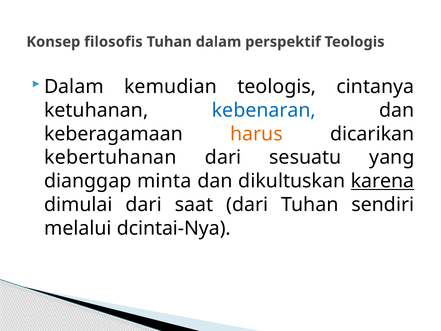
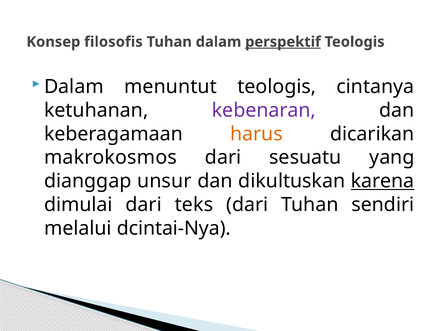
perspektif underline: none -> present
kemudian: kemudian -> menuntut
kebenaran colour: blue -> purple
kebertuhanan: kebertuhanan -> makrokosmos
minta: minta -> unsur
saat: saat -> teks
